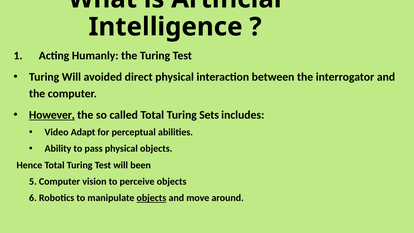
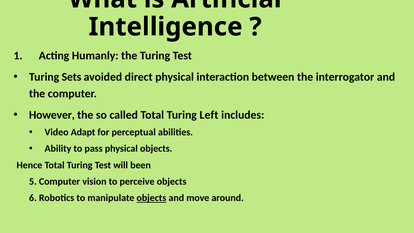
Turing Will: Will -> Sets
However underline: present -> none
Sets: Sets -> Left
